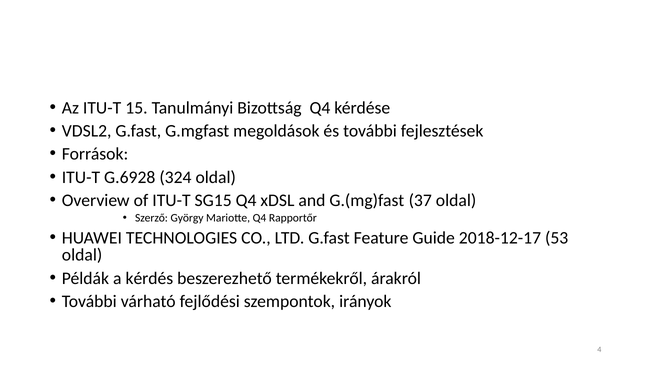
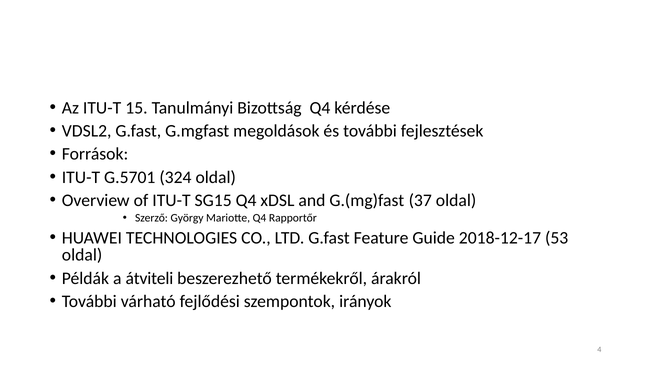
G.6928: G.6928 -> G.5701
kérdés: kérdés -> átviteli
